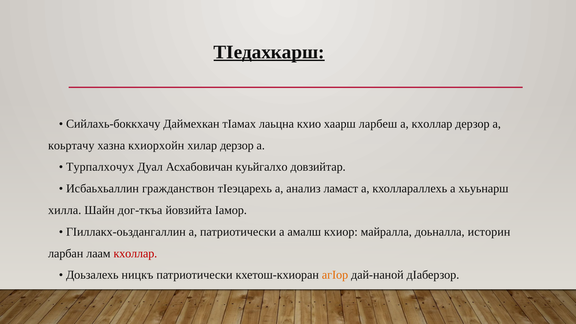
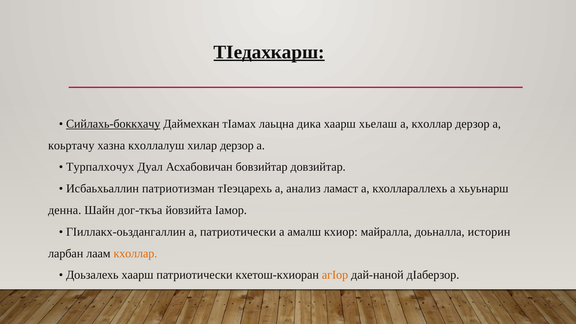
Сийлахь-боккхачу underline: none -> present
кхио: кхио -> дика
ларбеш: ларбеш -> хьелаш
кхиорхойн: кхиорхойн -> кхоллалуш
куьйгалхо: куьйгалхо -> бовзийтар
гражданствон: гражданствон -> патриотизман
хилла: хилла -> денна
кхоллар at (135, 253) colour: red -> orange
Доьзалехь ницкъ: ницкъ -> хаарш
